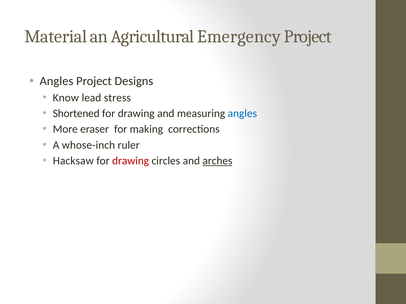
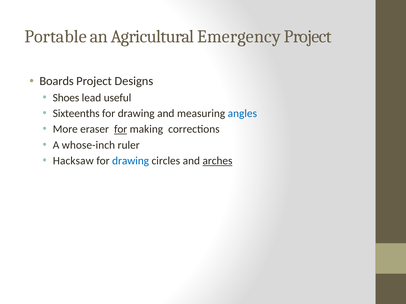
Material: Material -> Portable
Angles at (56, 81): Angles -> Boards
Know: Know -> Shoes
stress: stress -> useful
Shortened: Shortened -> Sixteenths
for at (121, 129) underline: none -> present
drawing at (131, 161) colour: red -> blue
